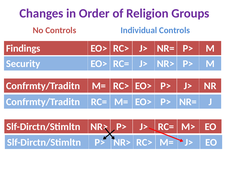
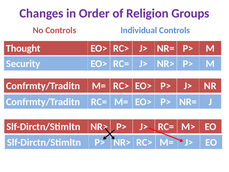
Findings: Findings -> Thought
